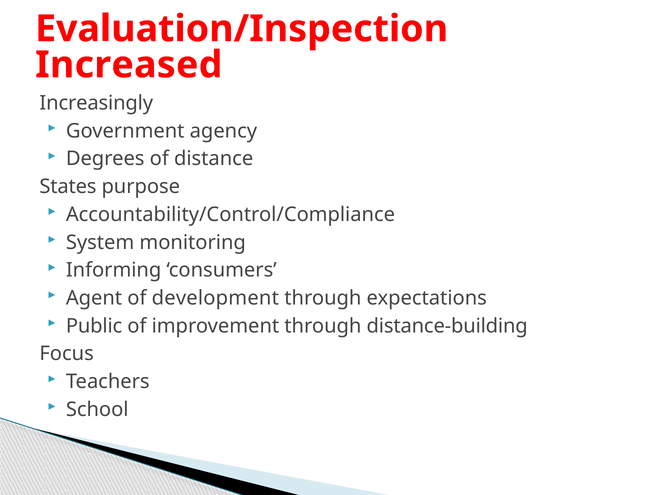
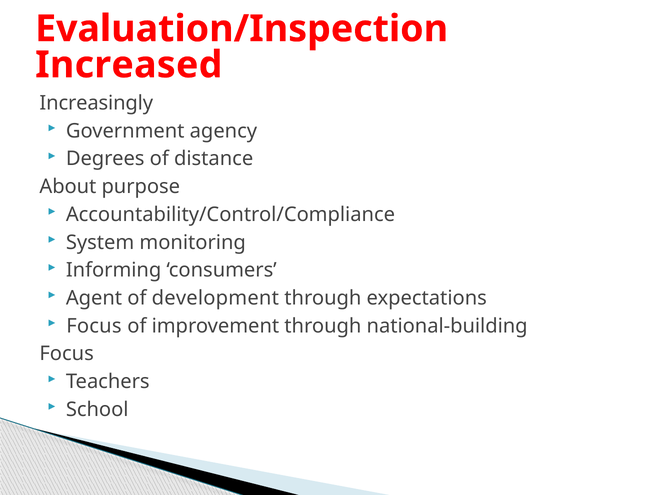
States: States -> About
Public at (94, 326): Public -> Focus
distance-building: distance-building -> national-building
